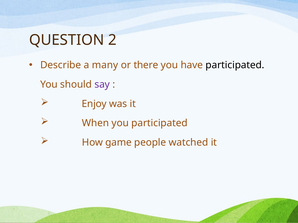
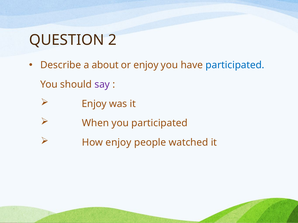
many: many -> about
or there: there -> enjoy
participated at (235, 65) colour: black -> blue
How game: game -> enjoy
